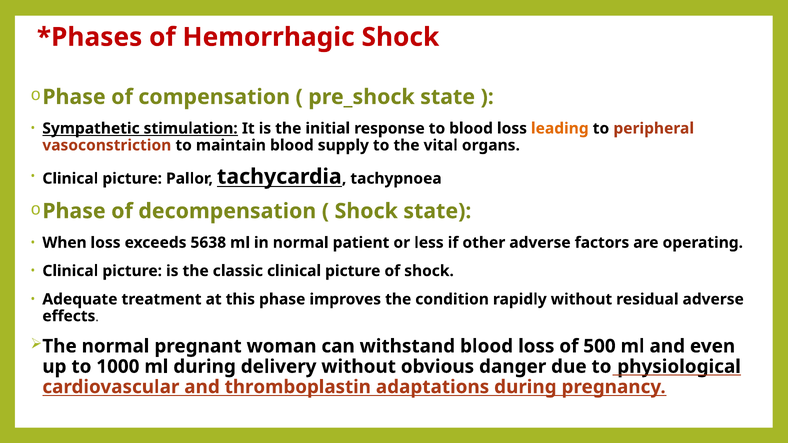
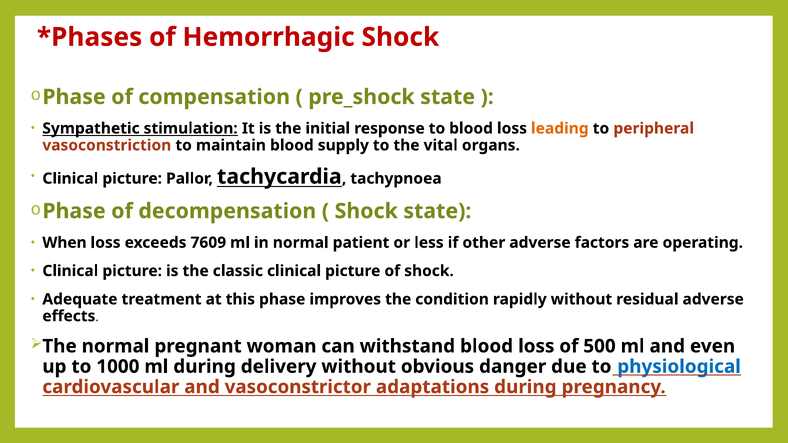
5638: 5638 -> 7609
physiological colour: black -> blue
thromboplastin: thromboplastin -> vasoconstrictor
